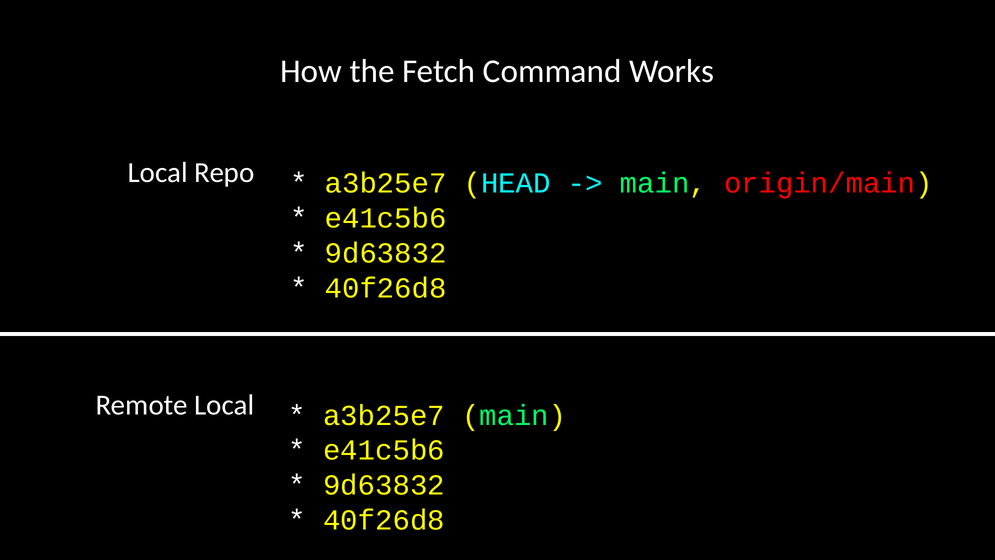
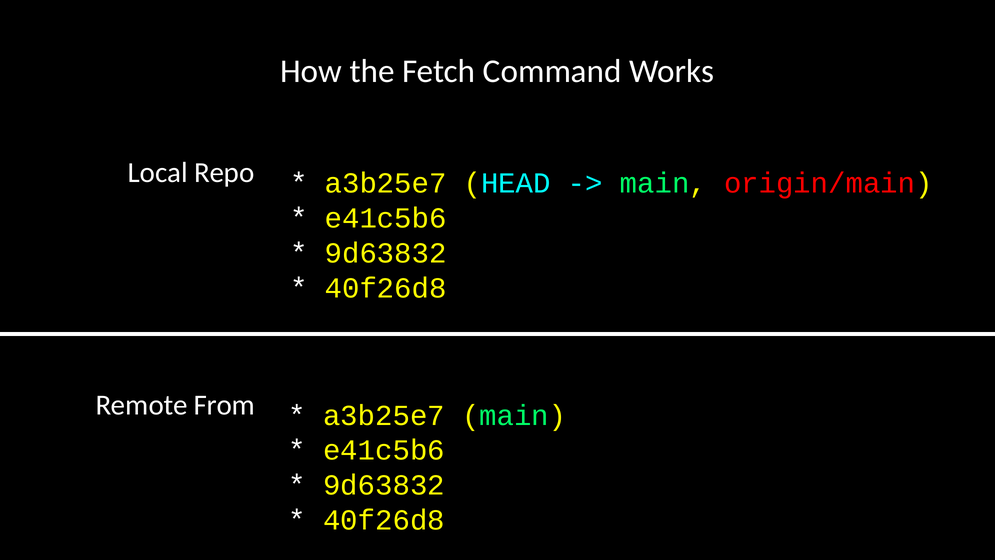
Remote Local: Local -> From
